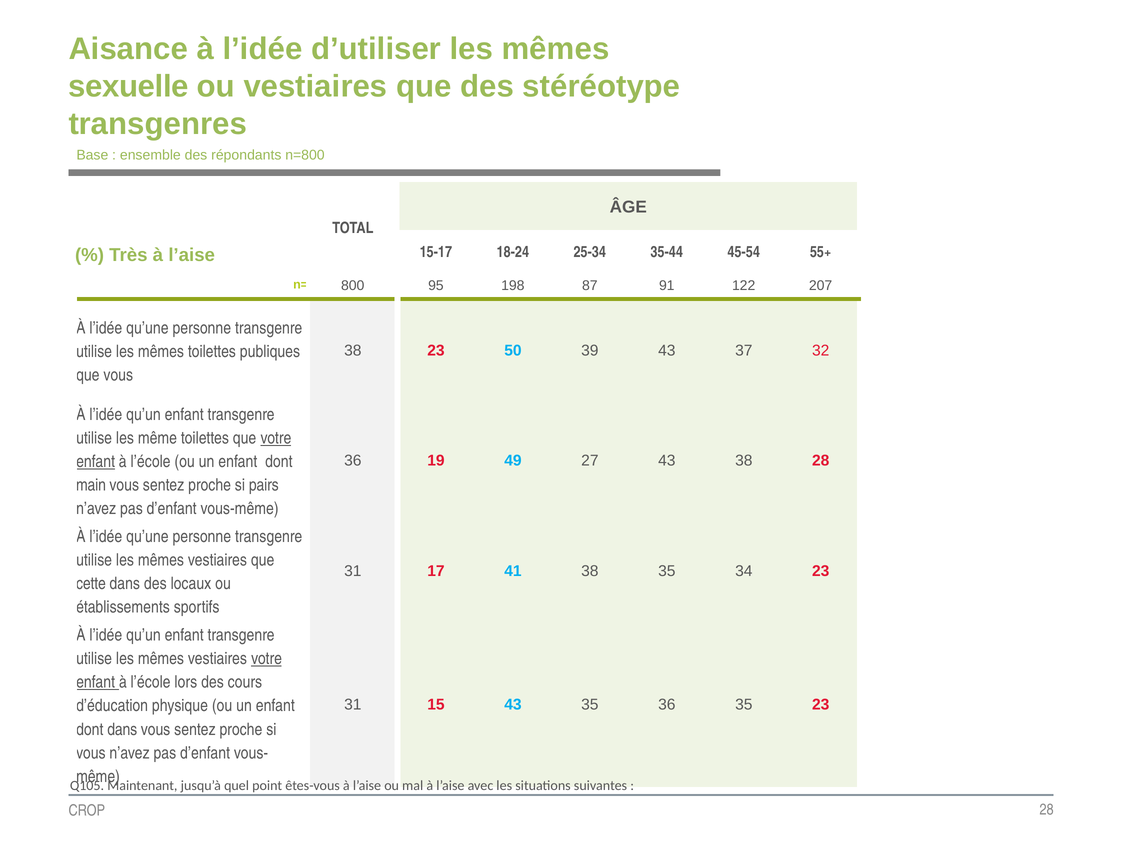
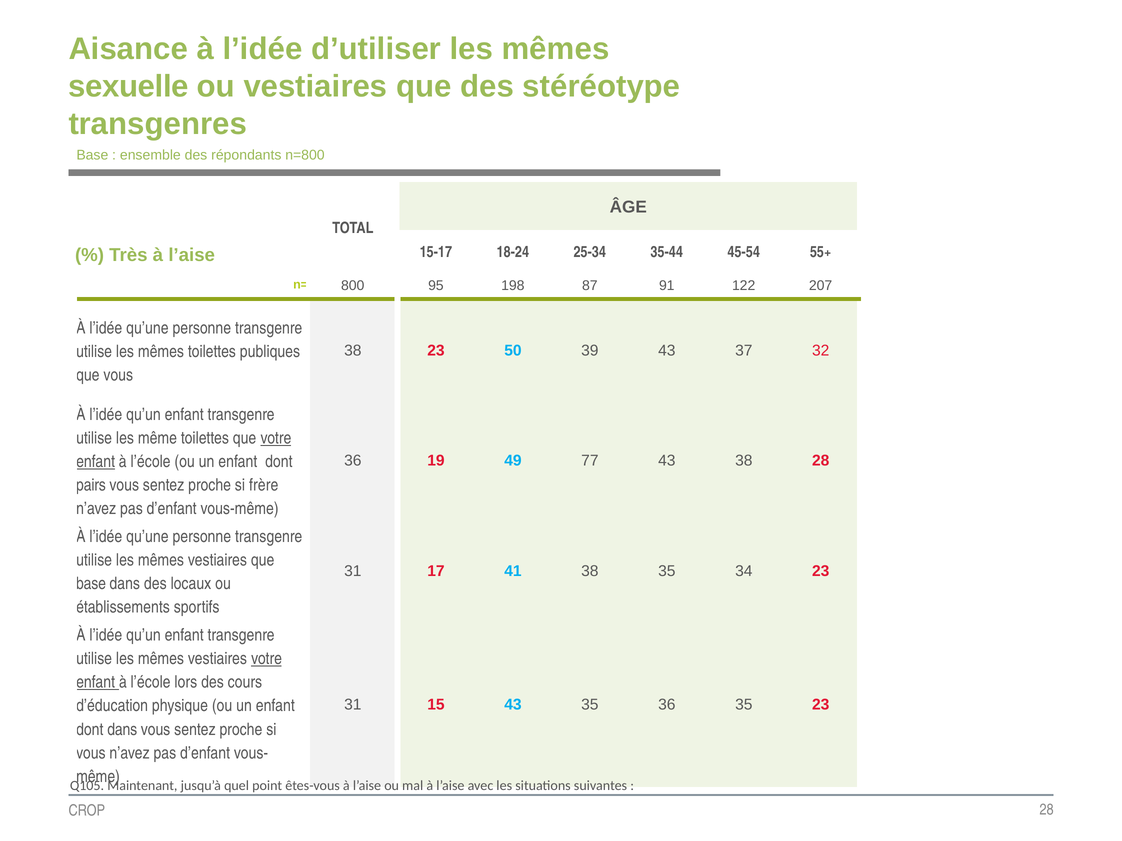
27: 27 -> 77
main: main -> pairs
pairs: pairs -> frère
cette at (91, 584): cette -> base
